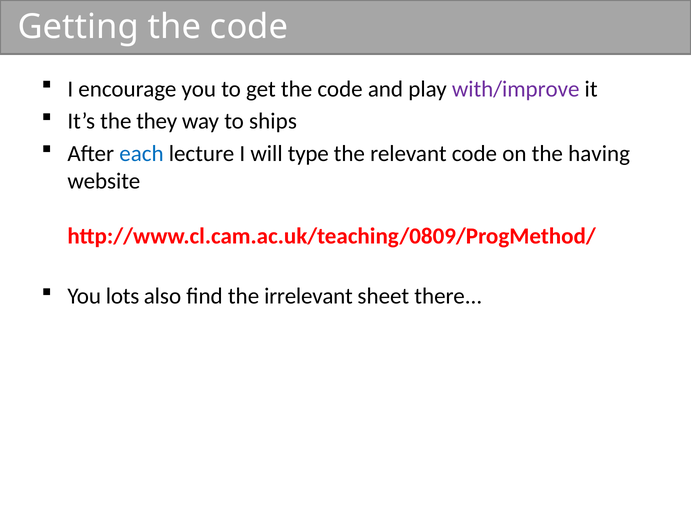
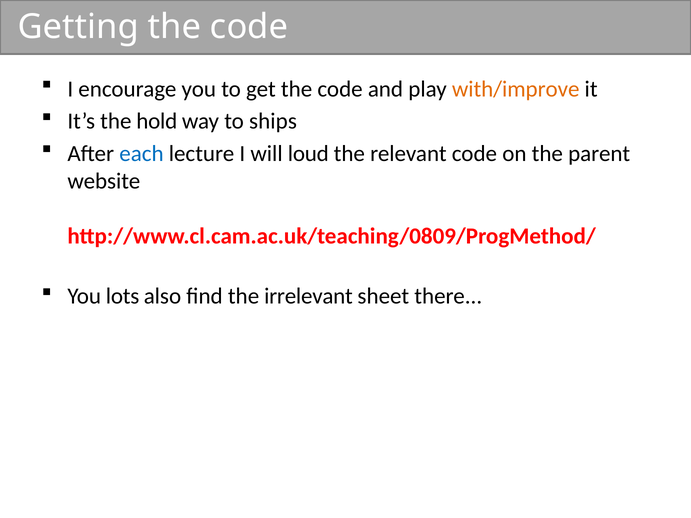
with/improve colour: purple -> orange
they: they -> hold
type: type -> loud
having: having -> parent
